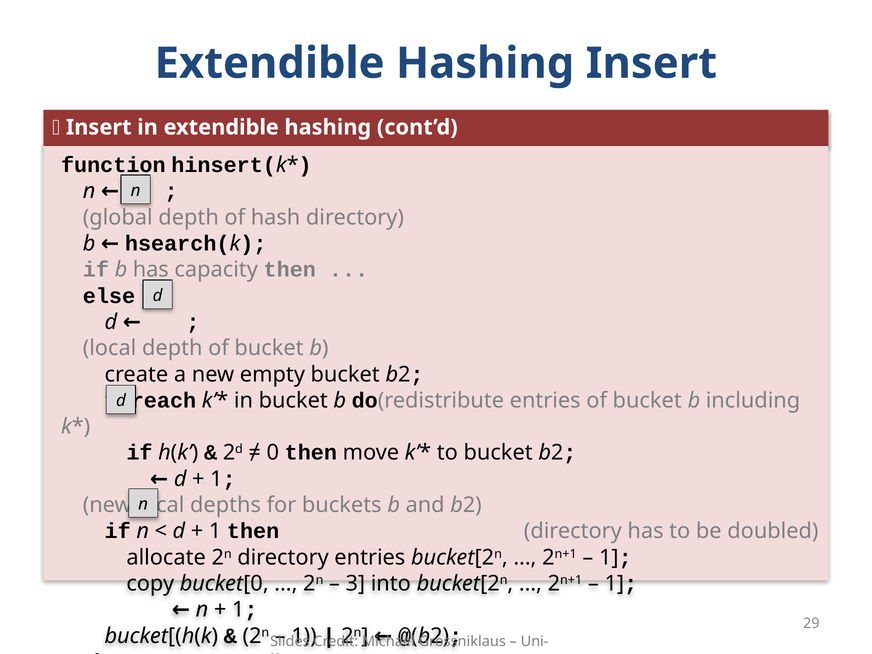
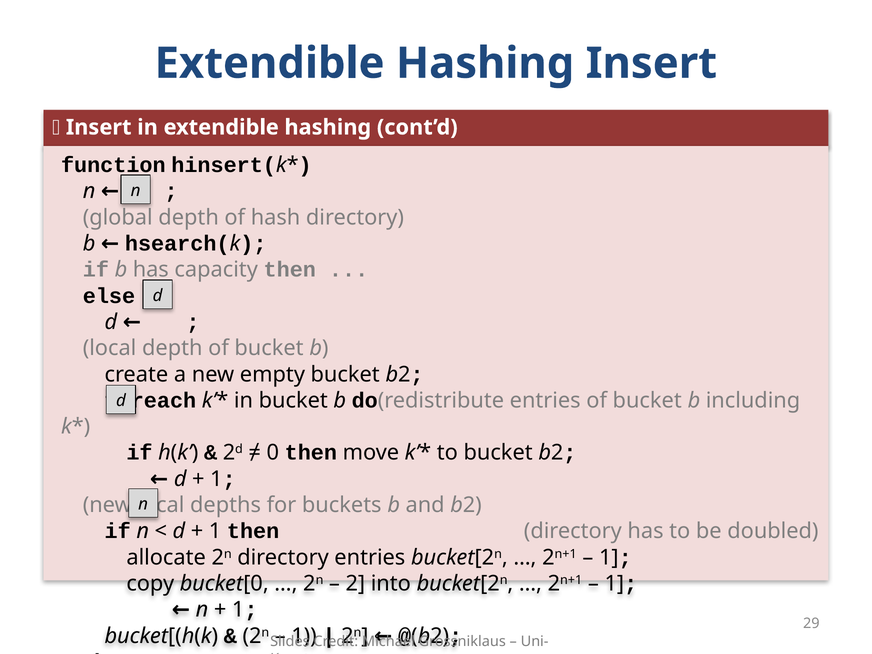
3: 3 -> 2
